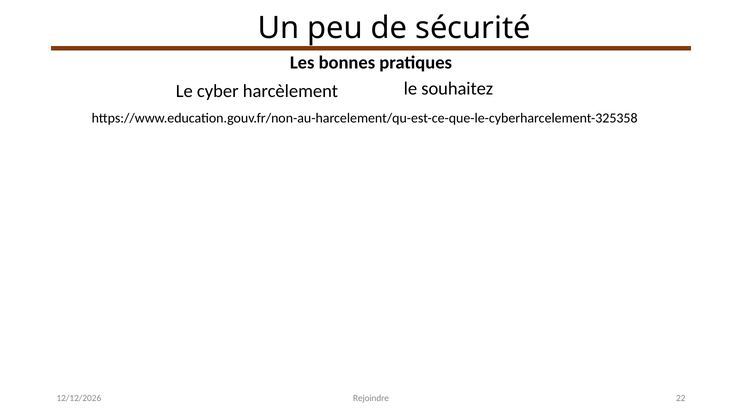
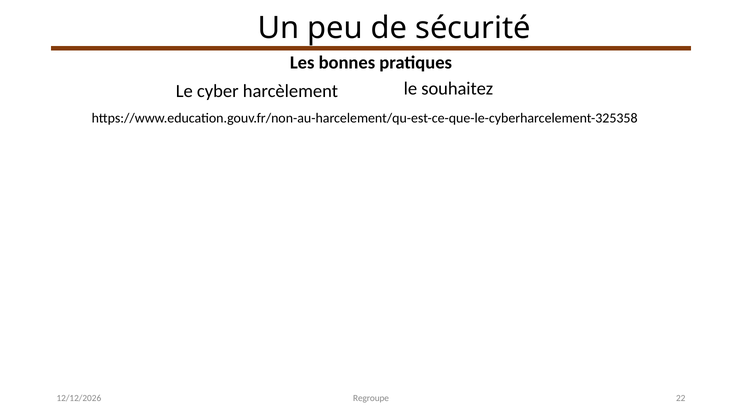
Rejoindre: Rejoindre -> Regroupe
